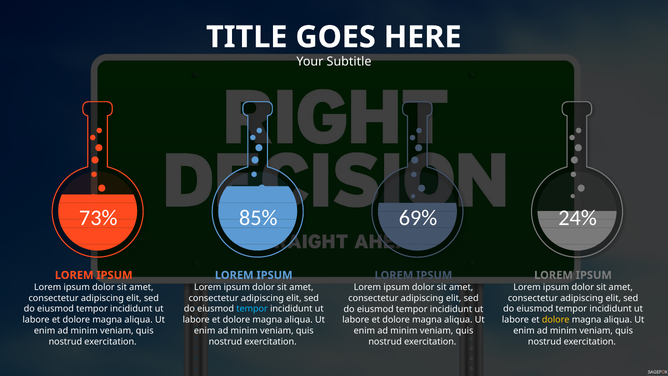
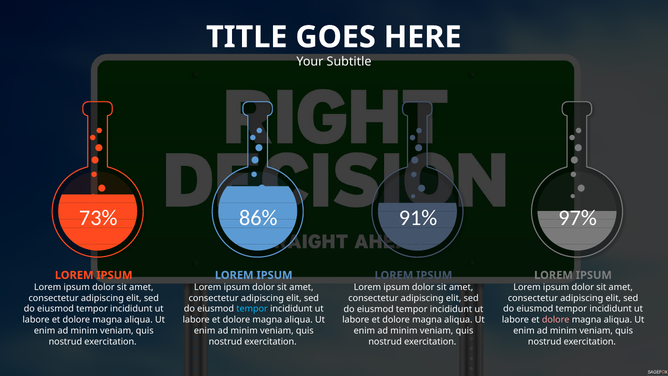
85%: 85% -> 86%
24%: 24% -> 97%
69%: 69% -> 91%
dolore at (556, 320) colour: yellow -> pink
